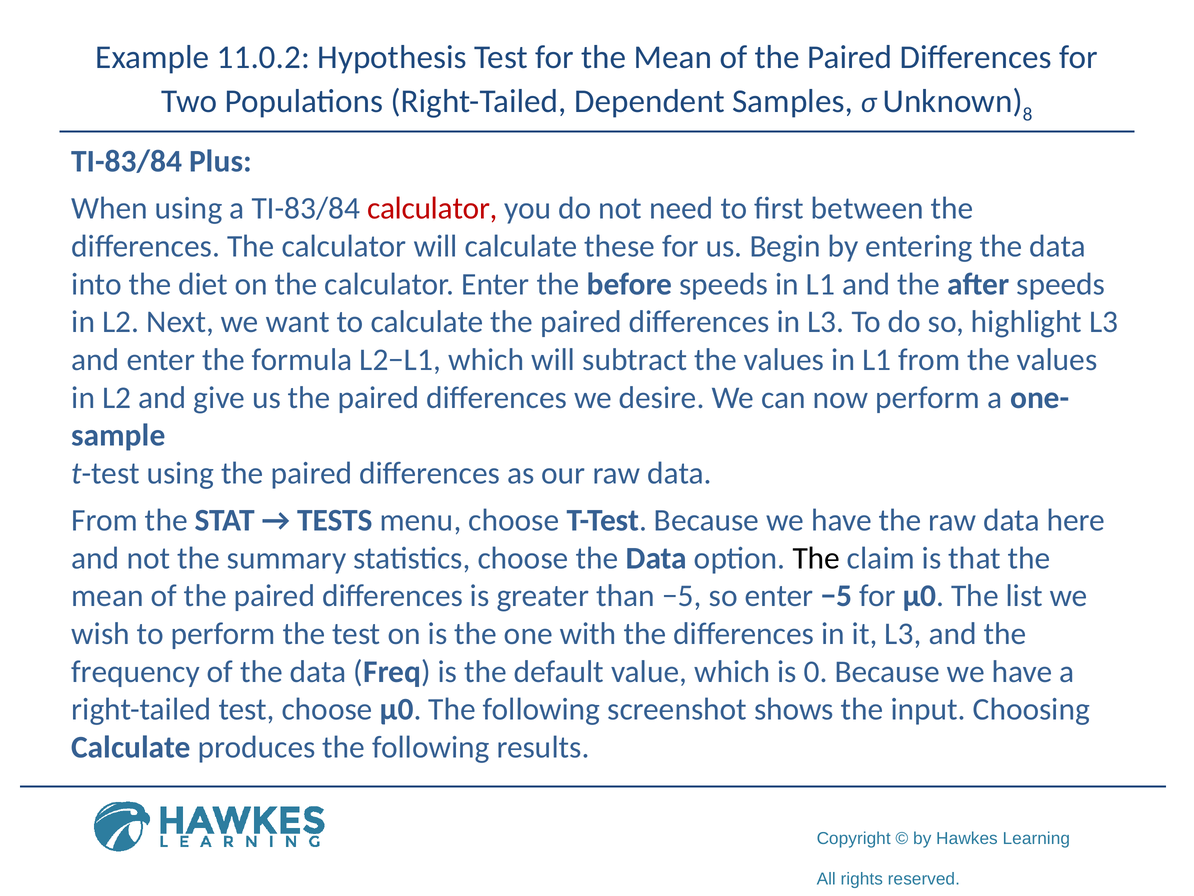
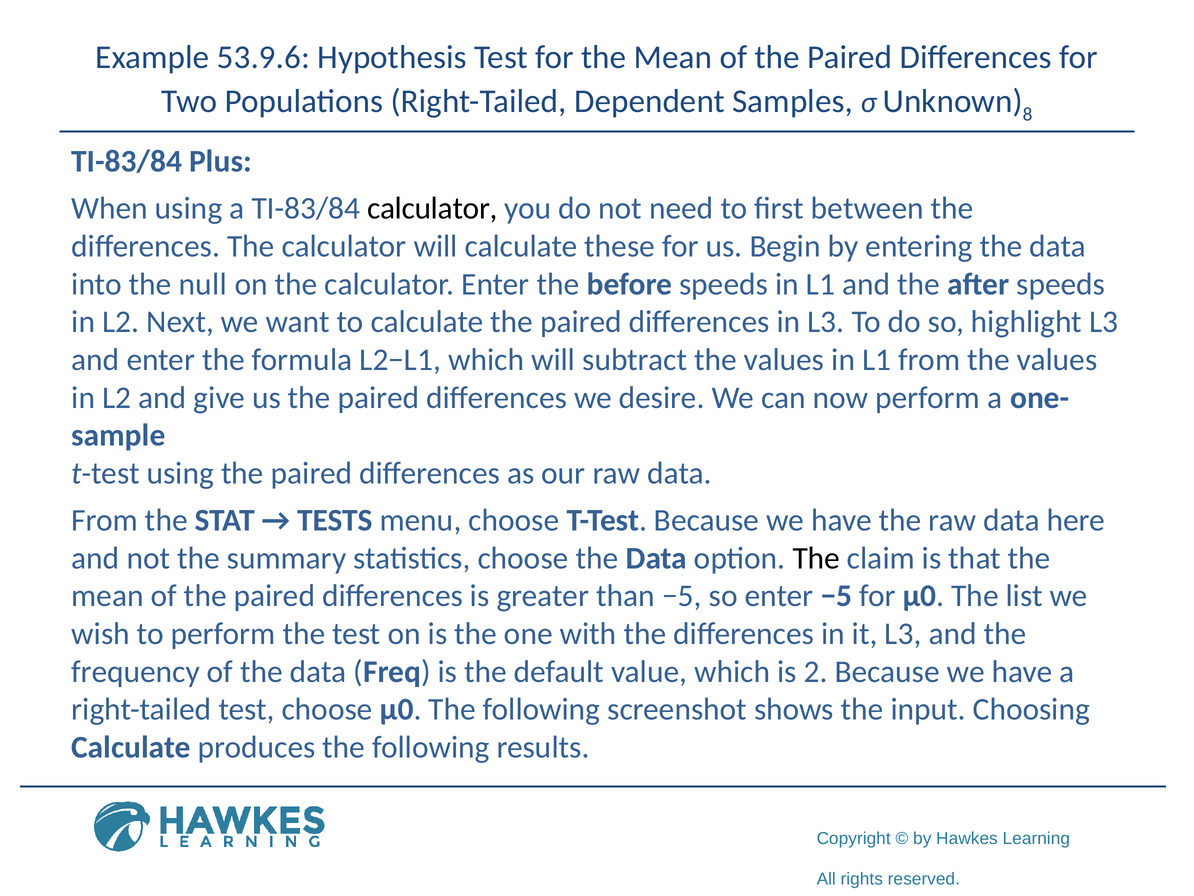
11.0.2: 11.0.2 -> 53.9.6
calculator at (432, 208) colour: red -> black
diet: diet -> null
0: 0 -> 2
